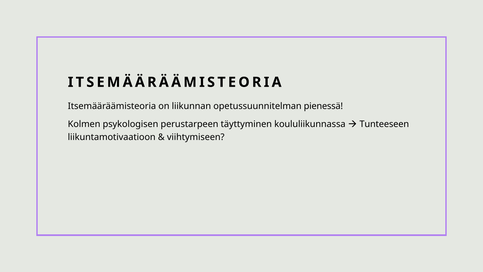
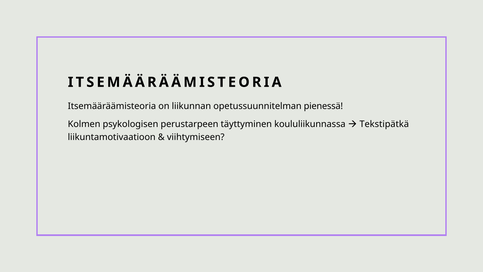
Tunteeseen: Tunteeseen -> Tekstipätkä
